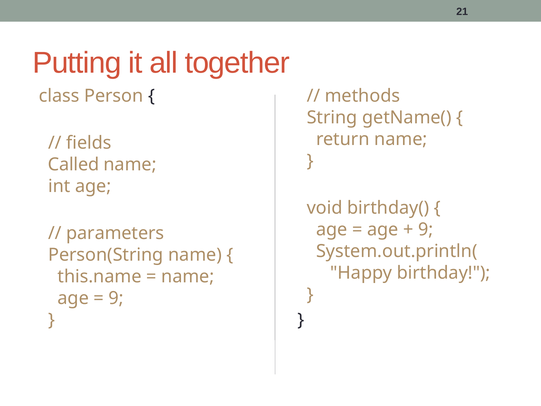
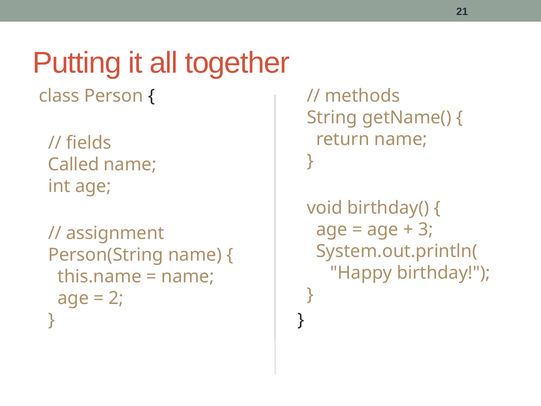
9 at (426, 229): 9 -> 3
parameters: parameters -> assignment
9 at (116, 298): 9 -> 2
